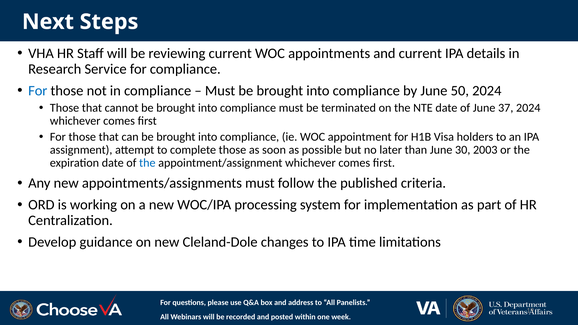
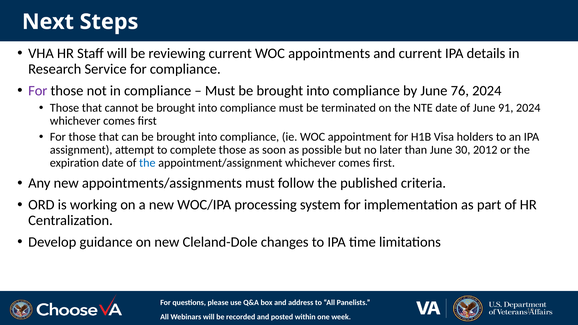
For at (38, 91) colour: blue -> purple
50: 50 -> 76
37: 37 -> 91
2003: 2003 -> 2012
